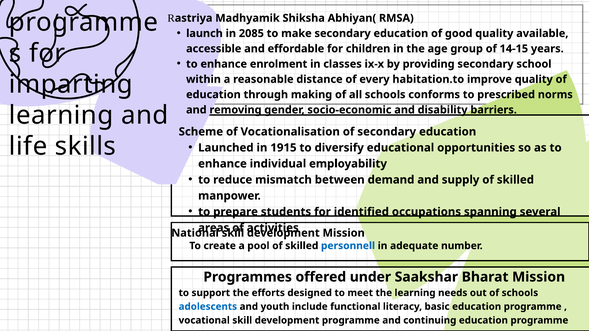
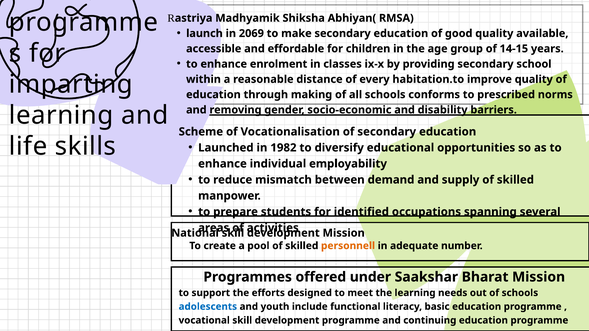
2085: 2085 -> 2069
1915: 1915 -> 1982
personnell colour: blue -> orange
